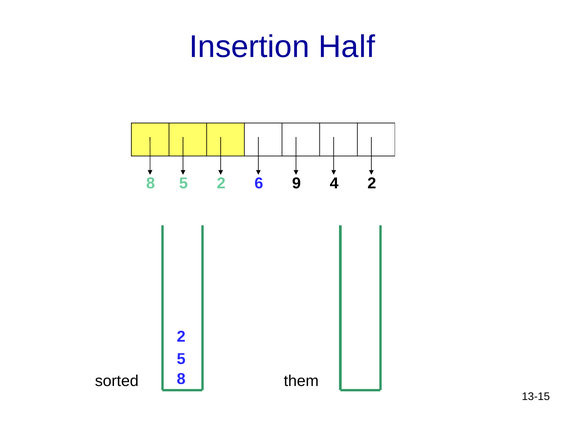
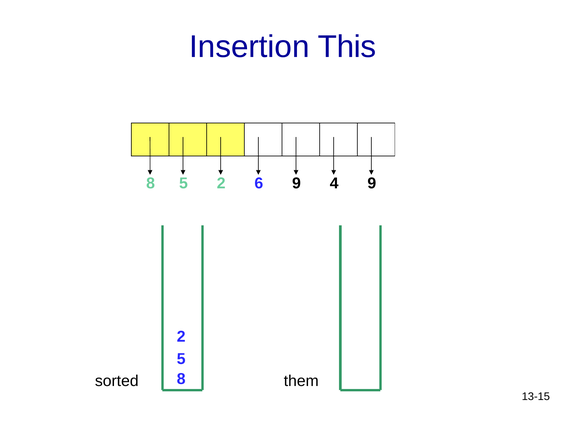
Half: Half -> This
4 2: 2 -> 9
